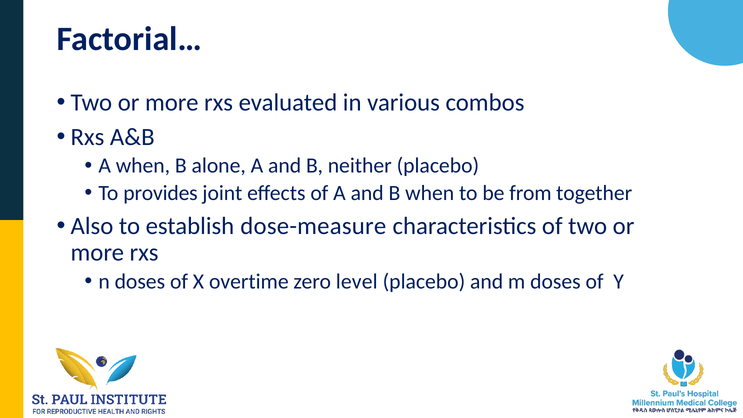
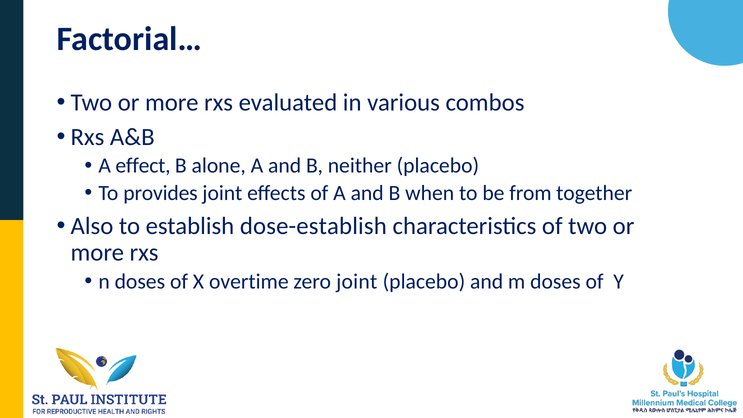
A when: when -> effect
dose-measure: dose-measure -> dose-establish
zero level: level -> joint
